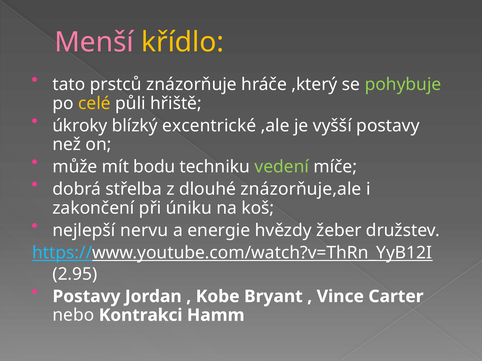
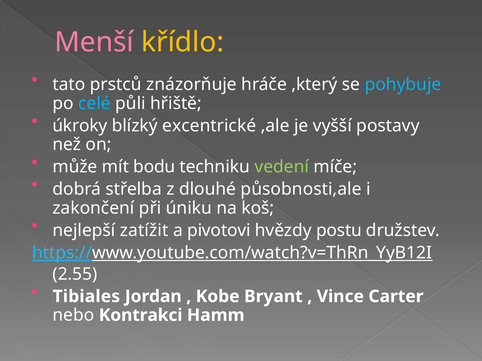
pohybuje colour: light green -> light blue
celé colour: yellow -> light blue
znázorňuje,ale: znázorňuje,ale -> působnosti,ale
nervu: nervu -> zatížit
energie: energie -> pivotovi
žeber: žeber -> postu
2.95: 2.95 -> 2.55
Postavy at (86, 297): Postavy -> Tibiales
